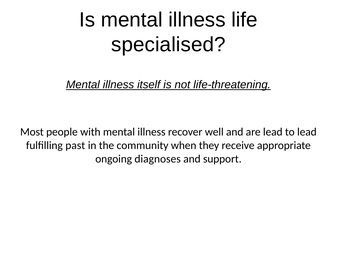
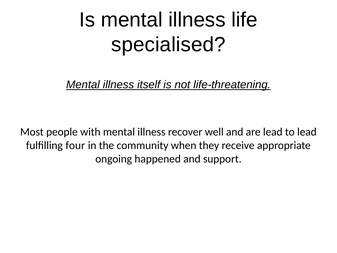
past: past -> four
diagnoses: diagnoses -> happened
